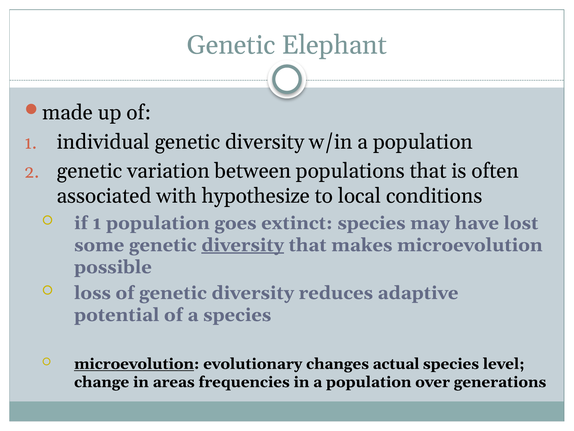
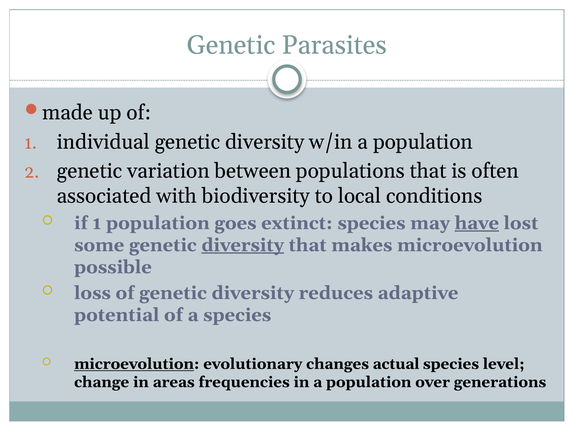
Elephant: Elephant -> Parasites
hypothesize: hypothesize -> biodiversity
have underline: none -> present
